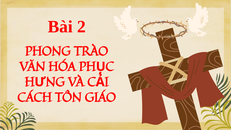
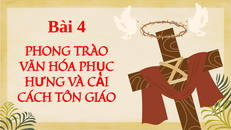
2: 2 -> 4
